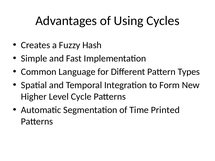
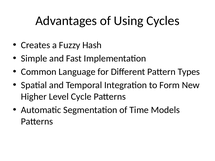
Printed: Printed -> Models
